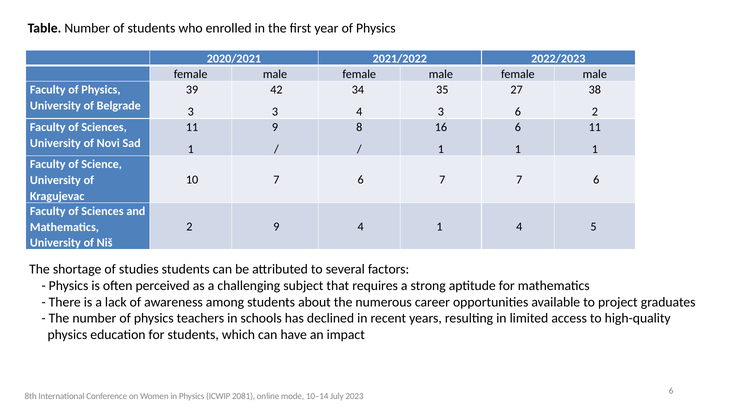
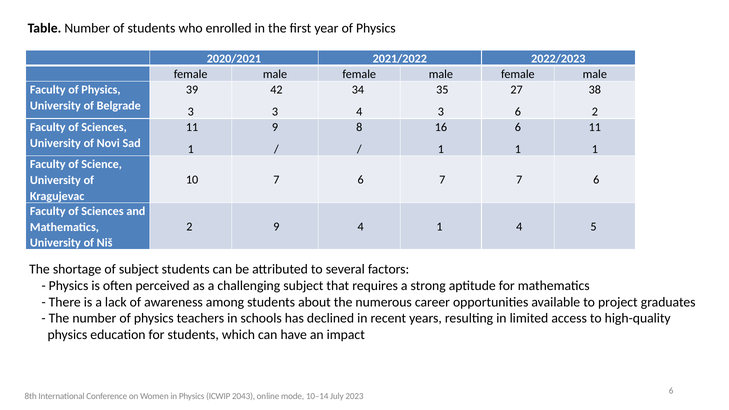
of studies: studies -> subject
2081: 2081 -> 2043
